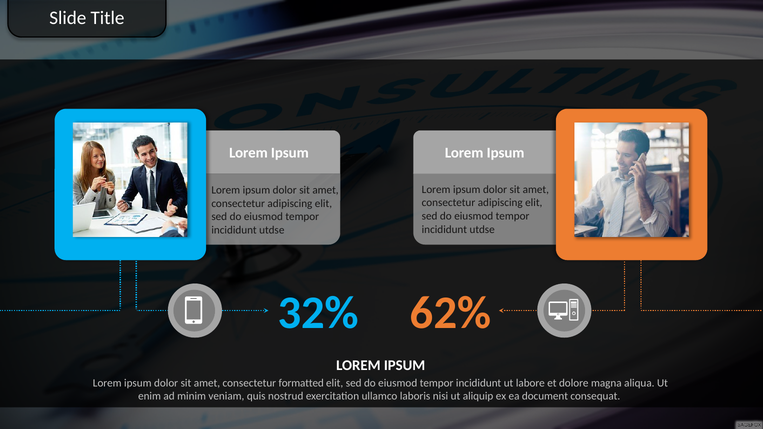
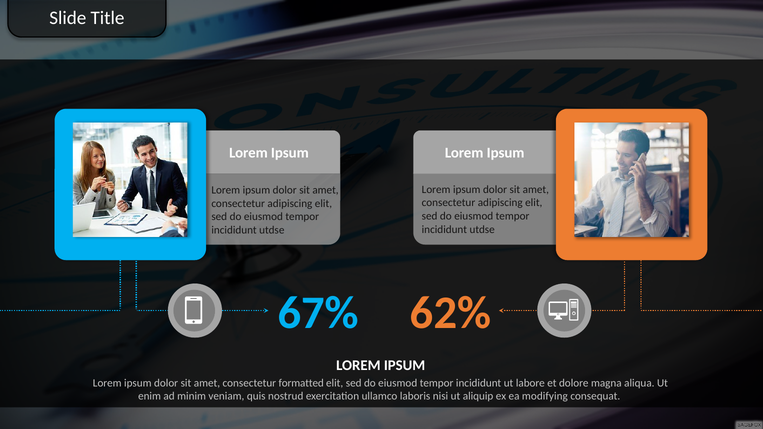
32%: 32% -> 67%
document: document -> modifying
